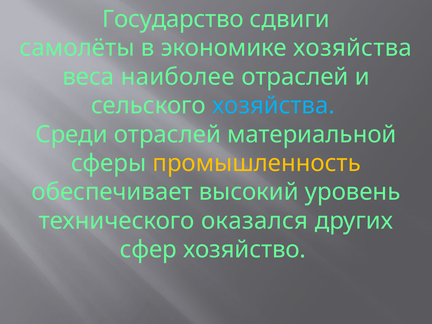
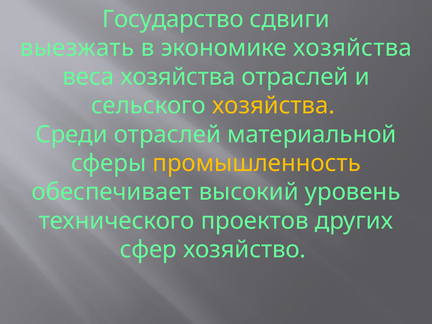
самолёты: самолёты -> выезжать
веса наиболее: наиболее -> хозяйства
хозяйства at (273, 106) colour: light blue -> yellow
оказался: оказался -> проектов
